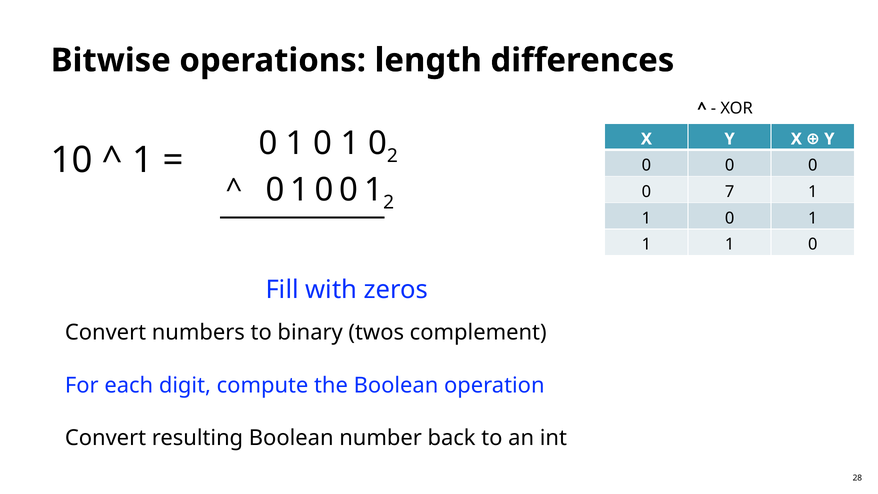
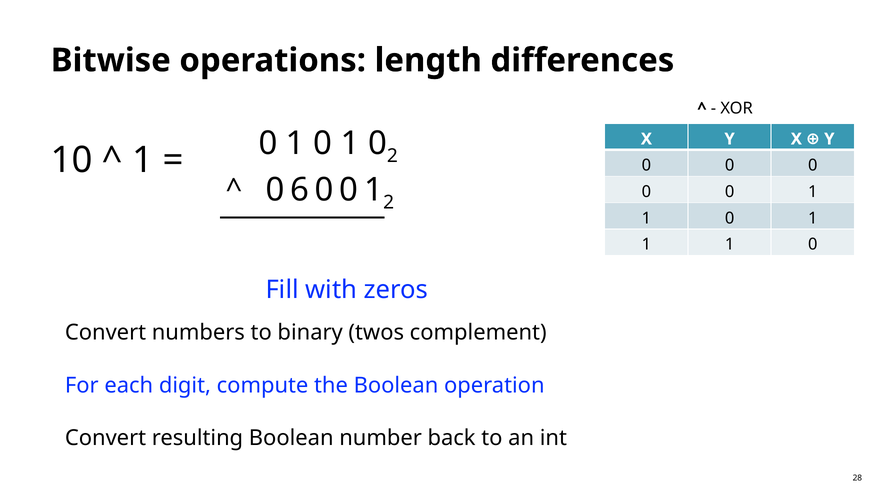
1 at (300, 190): 1 -> 6
7 at (730, 192): 7 -> 0
